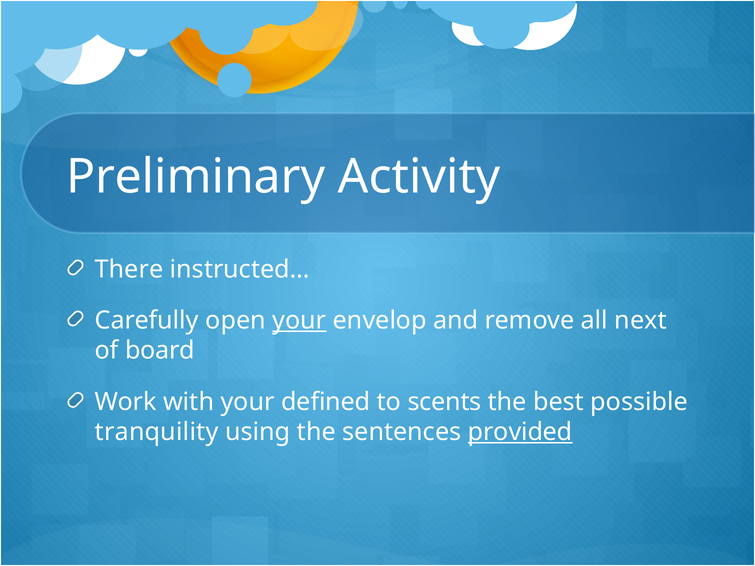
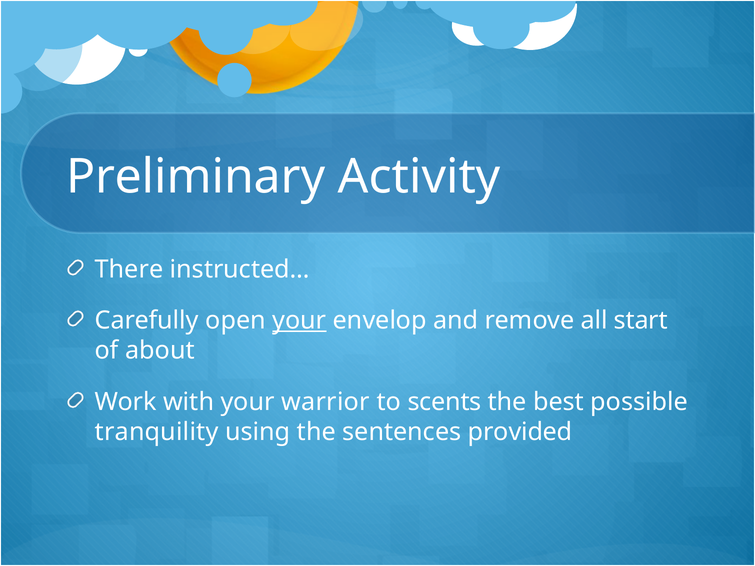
next: next -> start
board: board -> about
defined: defined -> warrior
provided underline: present -> none
